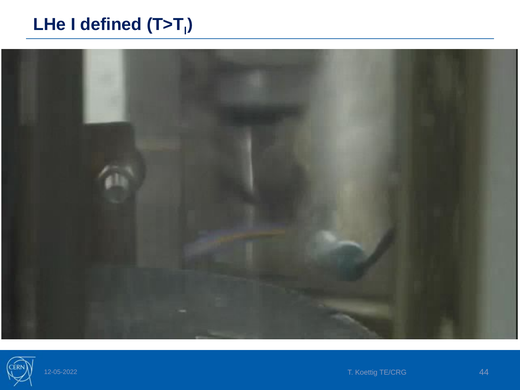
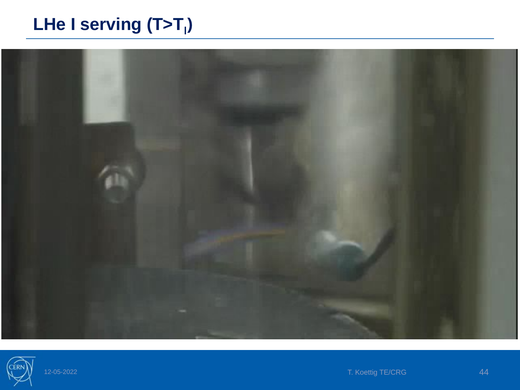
defined: defined -> serving
